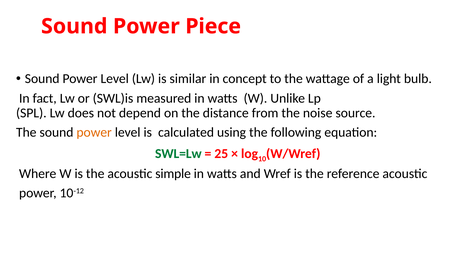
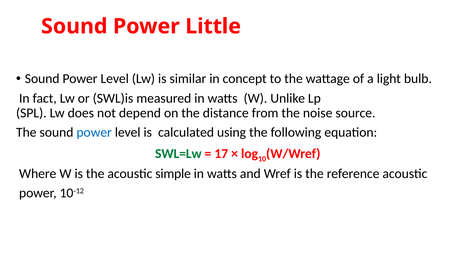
Piece: Piece -> Little
power at (94, 133) colour: orange -> blue
25: 25 -> 17
